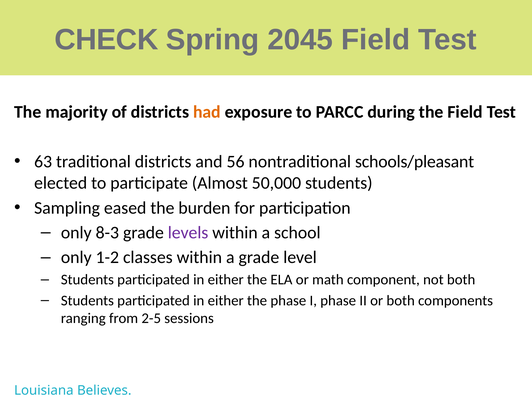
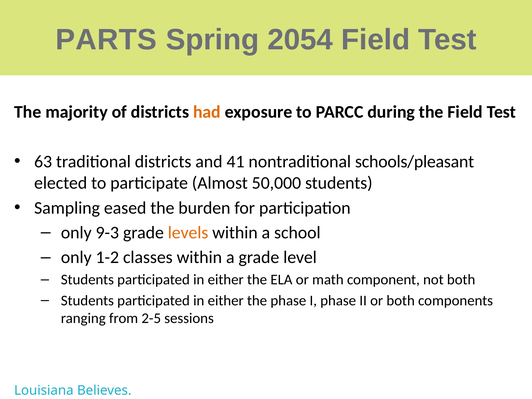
CHECK: CHECK -> PARTS
2045: 2045 -> 2054
56: 56 -> 41
8-3: 8-3 -> 9-3
levels colour: purple -> orange
